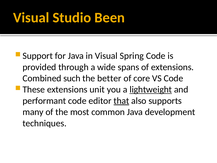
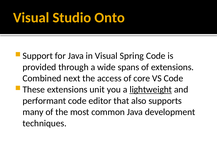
Been: Been -> Onto
such: such -> next
better: better -> access
that underline: present -> none
